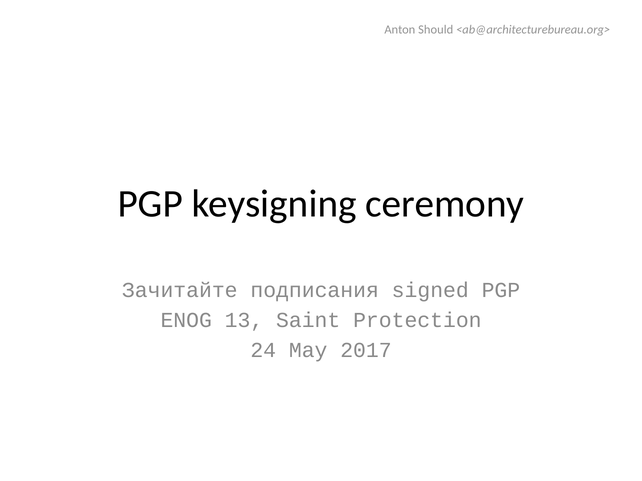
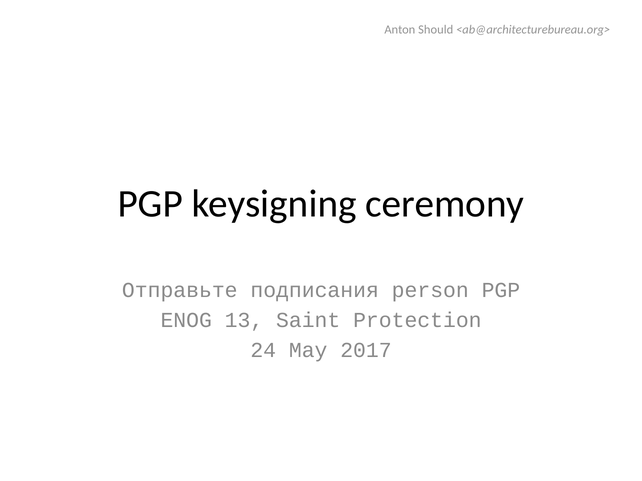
Зачитайте: Зачитайте -> Отправьте
signed: signed -> person
